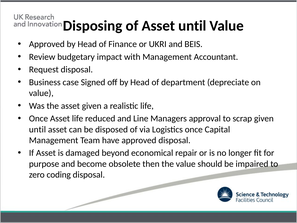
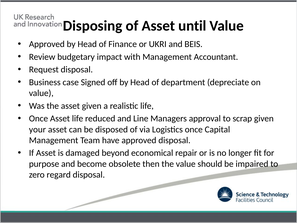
until at (37, 129): until -> your
coding: coding -> regard
